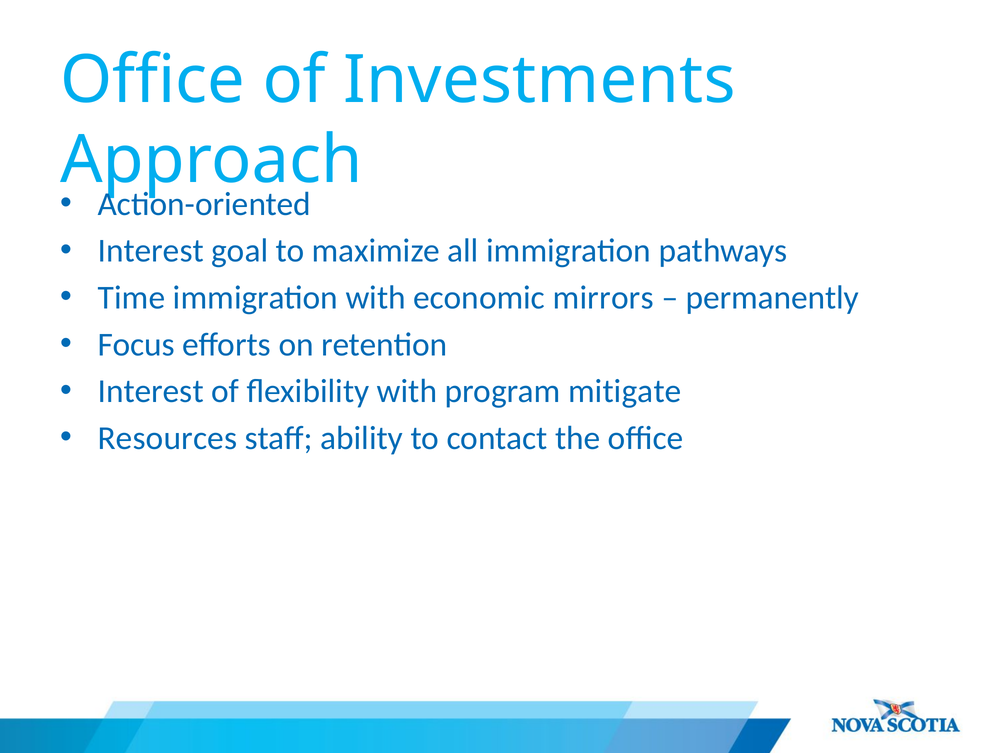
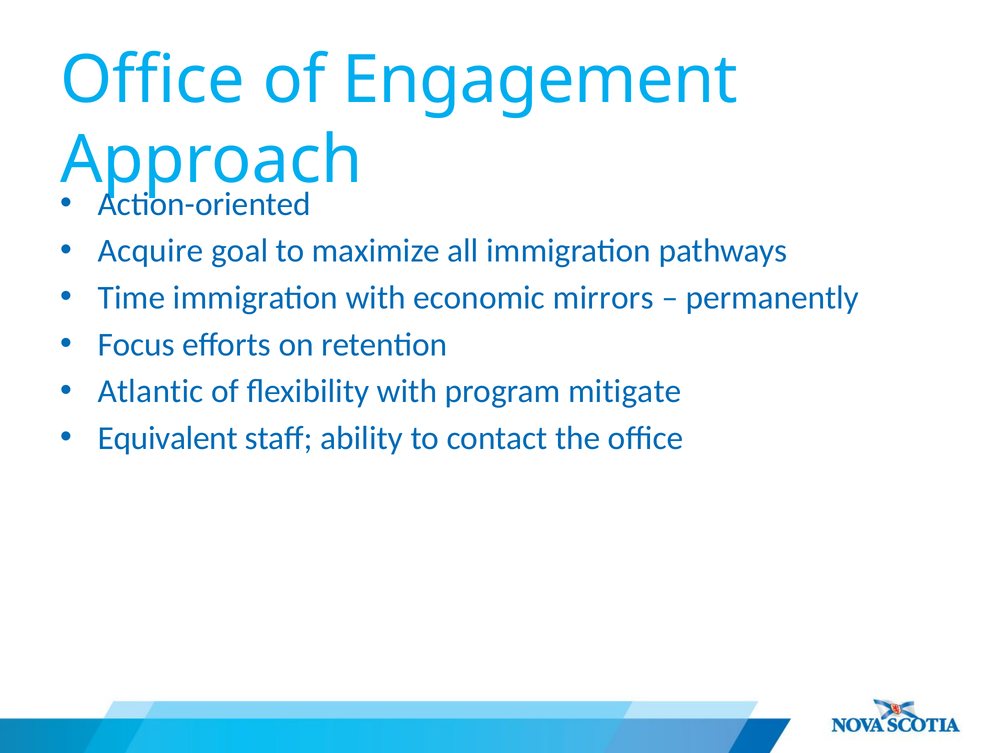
Investments: Investments -> Engagement
Interest at (151, 251): Interest -> Acquire
Interest at (151, 391): Interest -> Atlantic
Resources: Resources -> Equivalent
